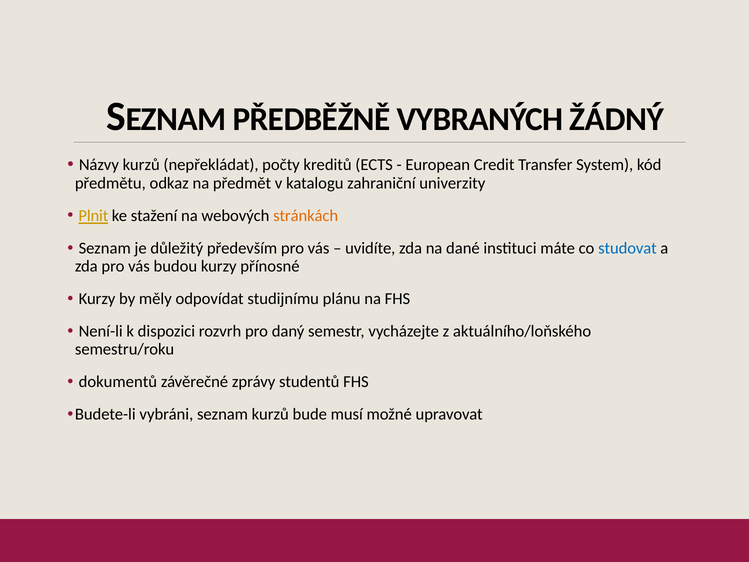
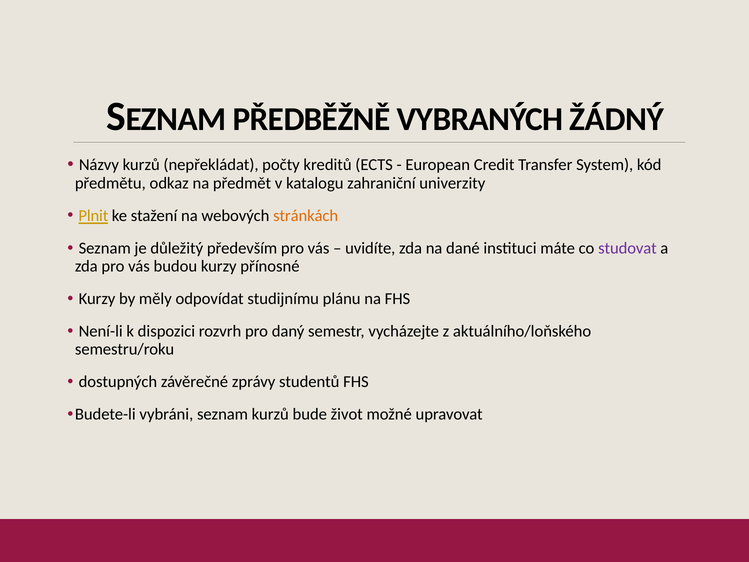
studovat colour: blue -> purple
dokumentů: dokumentů -> dostupných
musí: musí -> život
